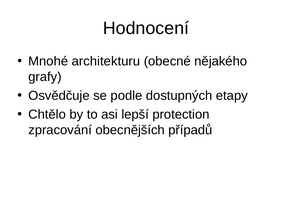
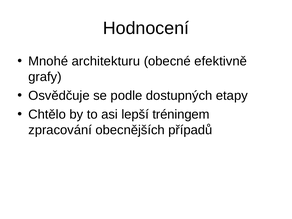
nějakého: nějakého -> efektivně
protection: protection -> tréningem
